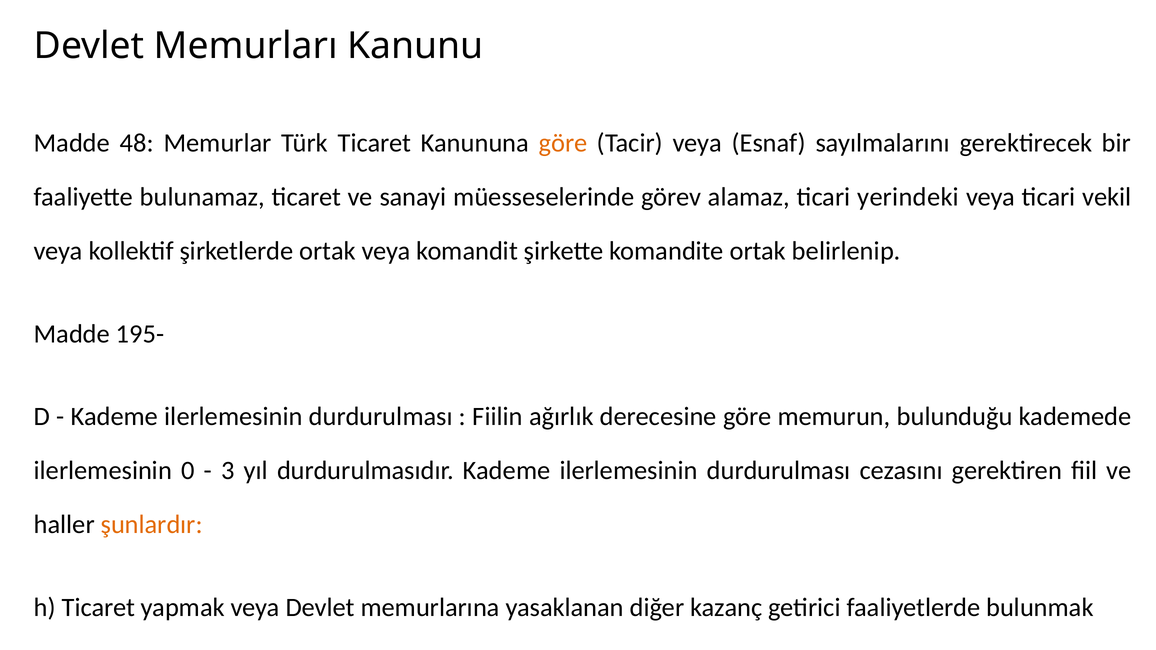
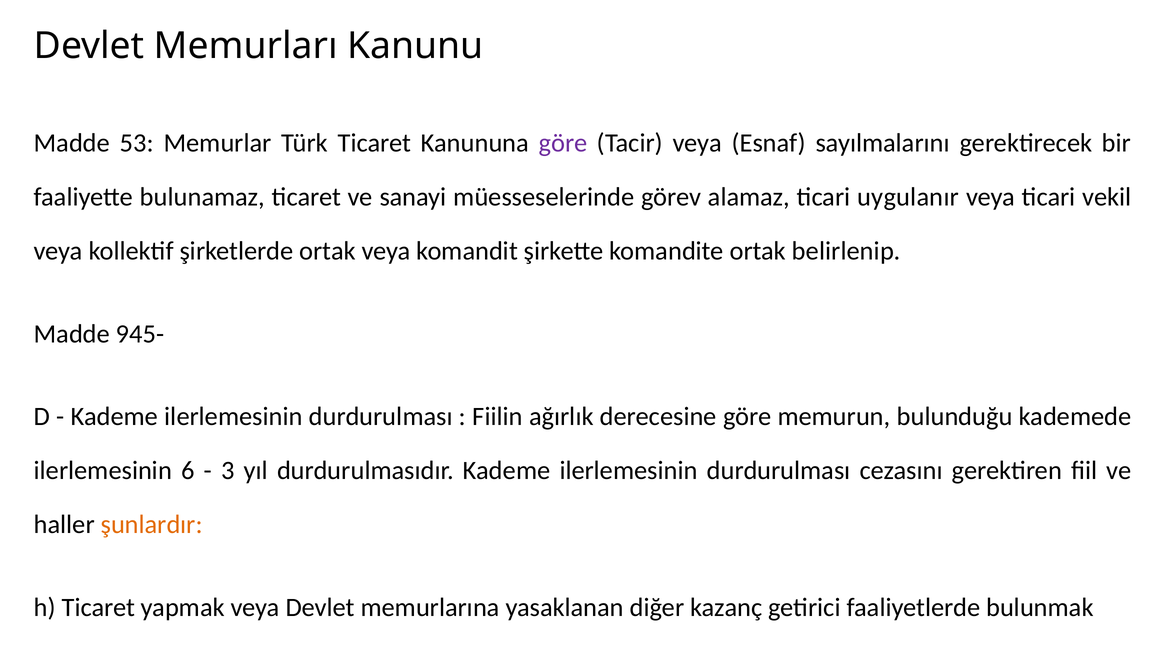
48: 48 -> 53
göre at (563, 143) colour: orange -> purple
yerindeki: yerindeki -> uygulanır
195-: 195- -> 945-
0: 0 -> 6
